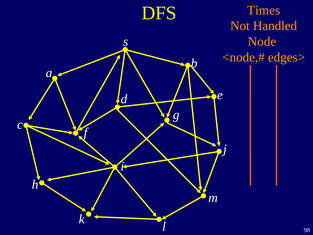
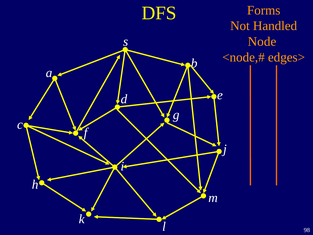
Times: Times -> Forms
